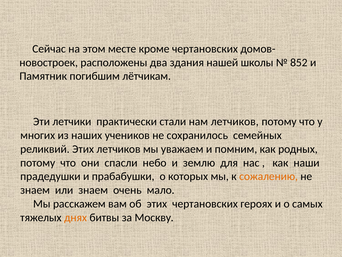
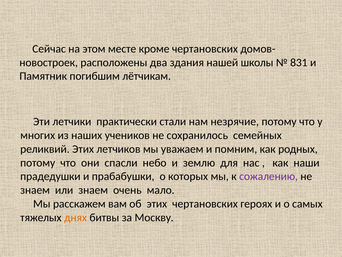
852: 852 -> 831
нам летчиков: летчиков -> незрячие
сожалению colour: orange -> purple
